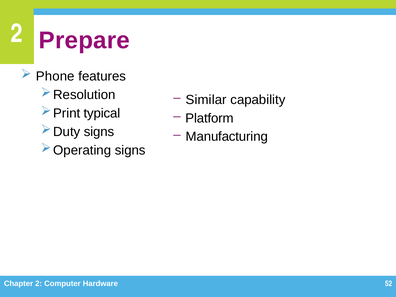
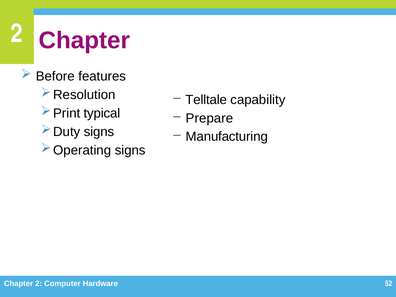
2 Prepare: Prepare -> Chapter
Phone: Phone -> Before
Similar: Similar -> Telltale
Platform: Platform -> Prepare
